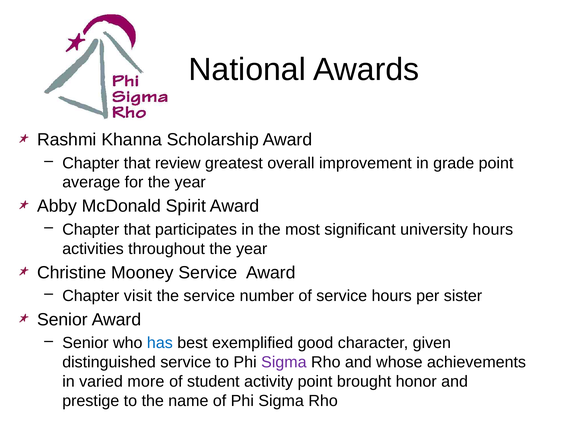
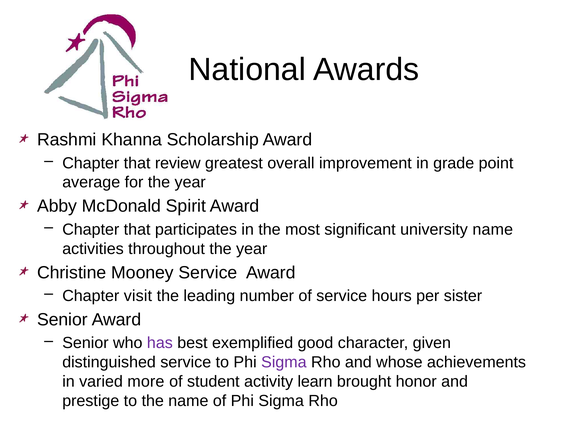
university hours: hours -> name
the service: service -> leading
has colour: blue -> purple
activity point: point -> learn
